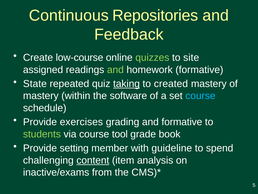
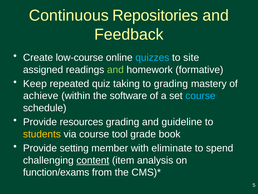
quizzes colour: light green -> light blue
State: State -> Keep
taking underline: present -> none
to created: created -> grading
mastery at (41, 96): mastery -> achieve
exercises: exercises -> resources
and formative: formative -> guideline
students colour: light green -> yellow
guideline: guideline -> eliminate
inactive/exams: inactive/exams -> function/exams
